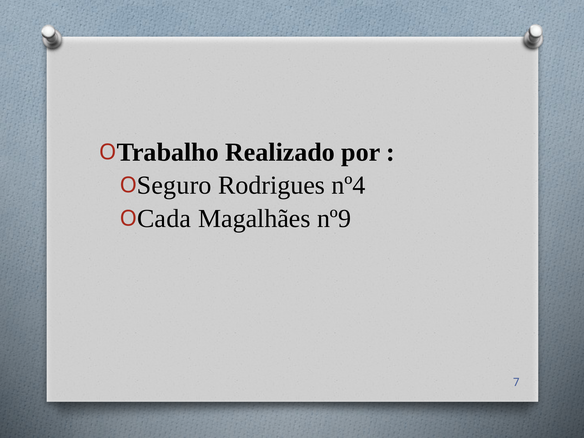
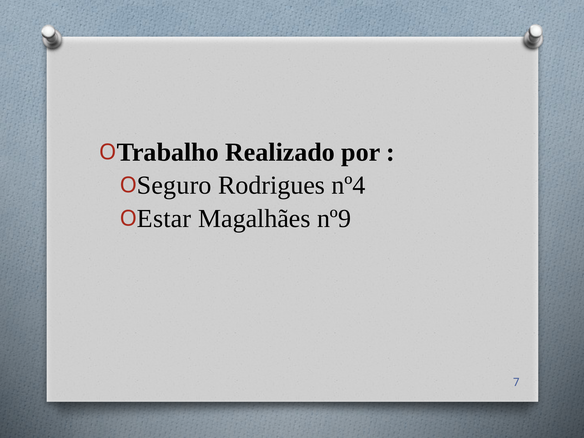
Cada: Cada -> Estar
